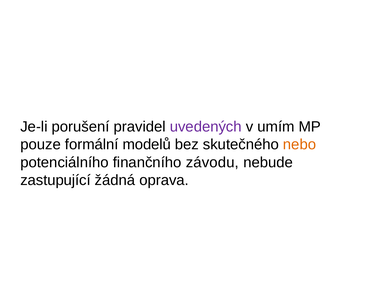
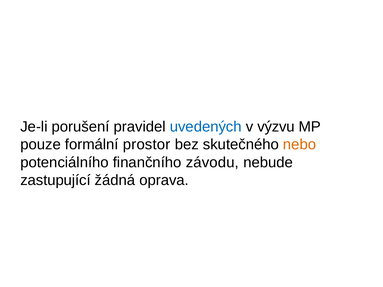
uvedených colour: purple -> blue
umím: umím -> výzvu
modelů: modelů -> prostor
